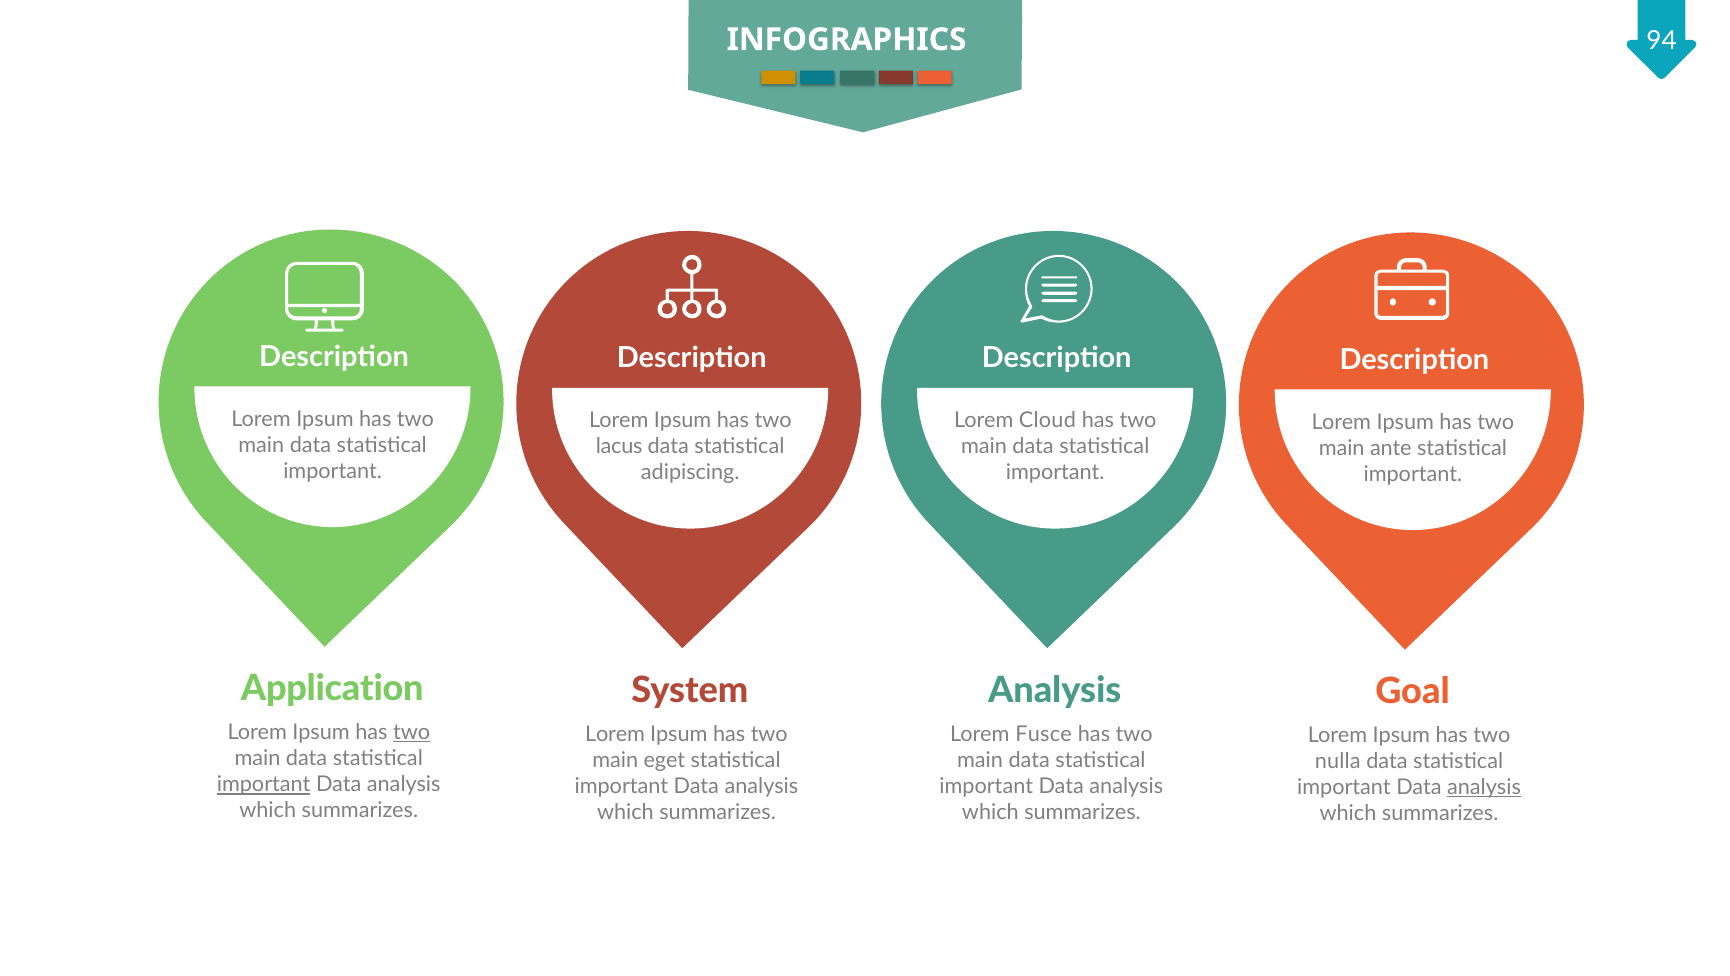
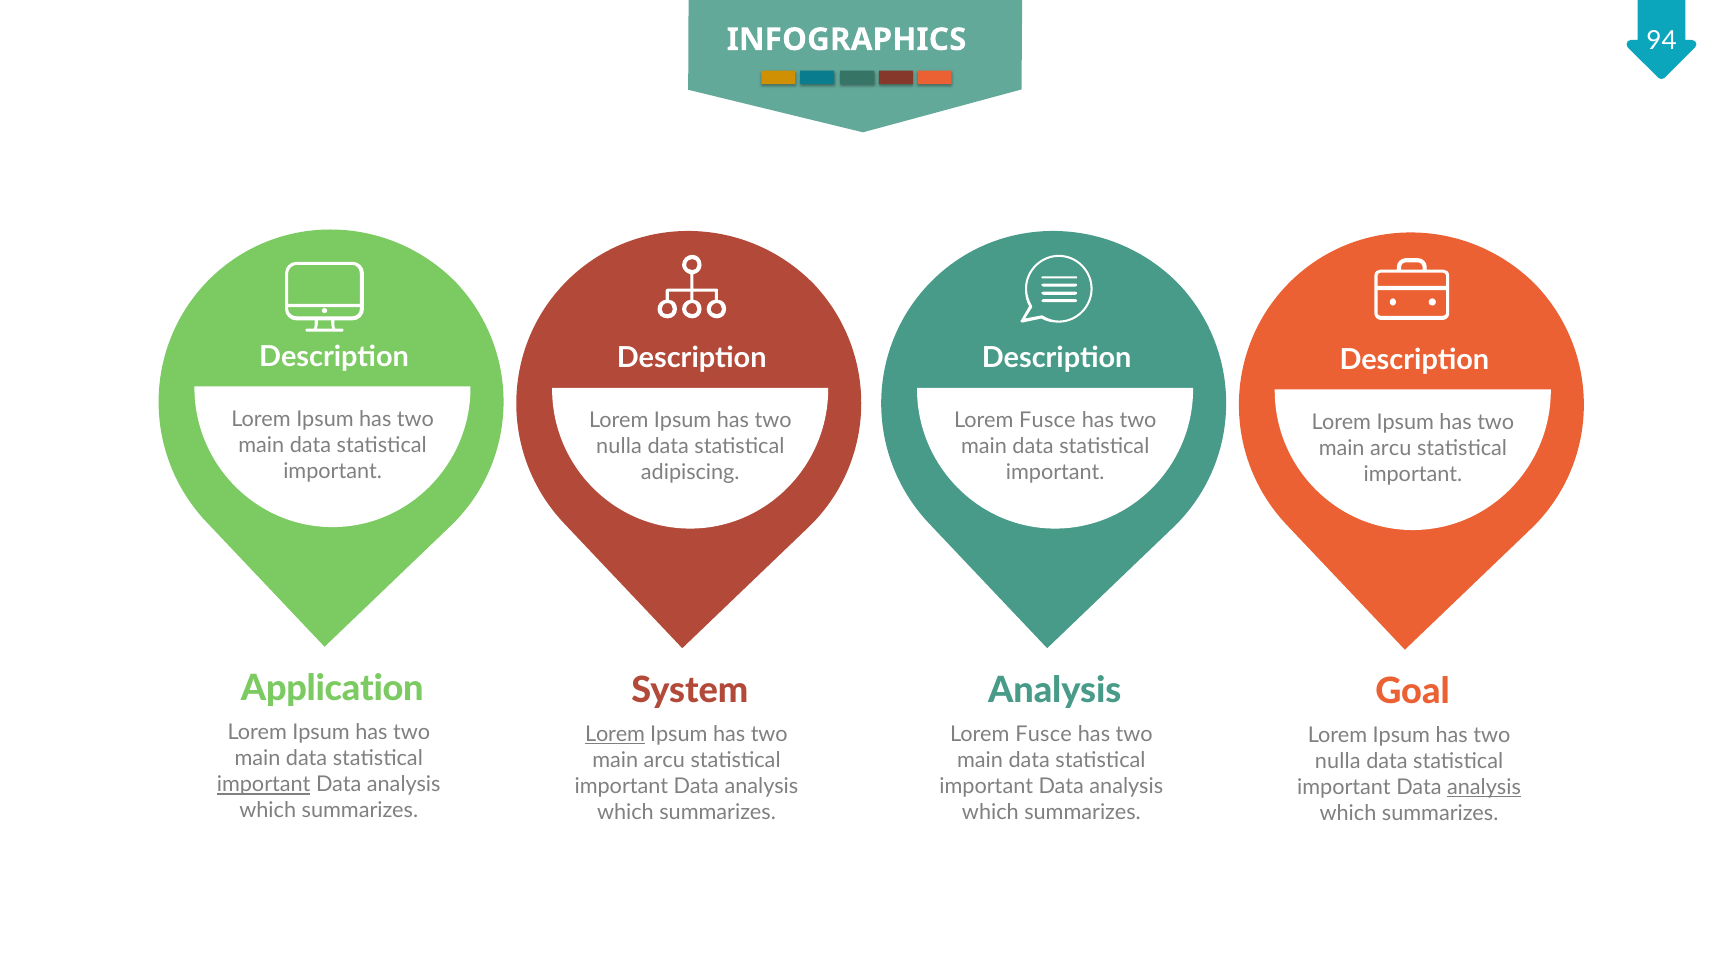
Cloud at (1047, 420): Cloud -> Fusce
lacus at (619, 446): lacus -> nulla
ante at (1391, 448): ante -> arcu
two at (412, 732) underline: present -> none
Lorem at (615, 734) underline: none -> present
eget at (664, 760): eget -> arcu
